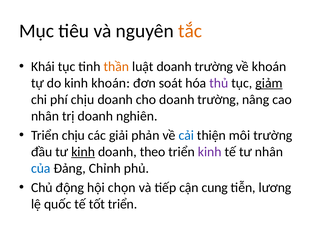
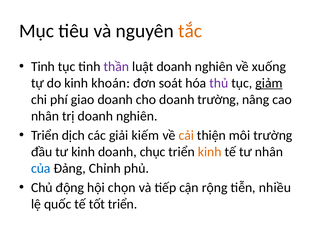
Khái at (43, 66): Khái -> Tinh
thần colour: orange -> purple
luật doanh trường: trường -> nghiên
về khoán: khoán -> xuống
phí chịu: chịu -> giao
Triển chịu: chịu -> dịch
phản: phản -> kiếm
cải colour: blue -> orange
kinh at (83, 151) underline: present -> none
theo: theo -> chục
kinh at (210, 151) colour: purple -> orange
cung: cung -> rộng
lương: lương -> nhiều
